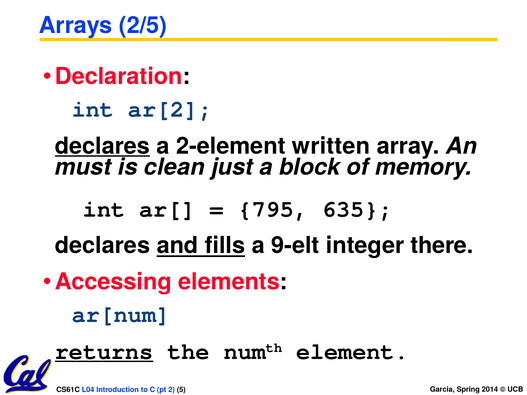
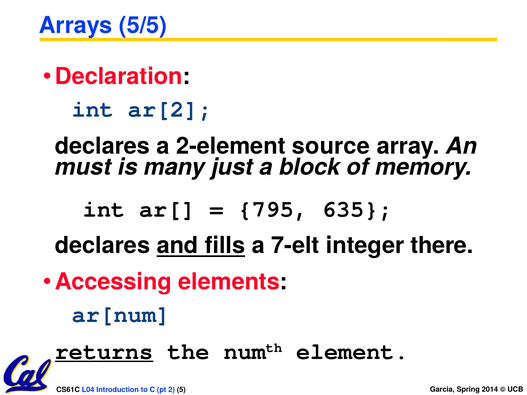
2/5: 2/5 -> 5/5
declares at (102, 146) underline: present -> none
written: written -> source
clean: clean -> many
9-elt: 9-elt -> 7-elt
